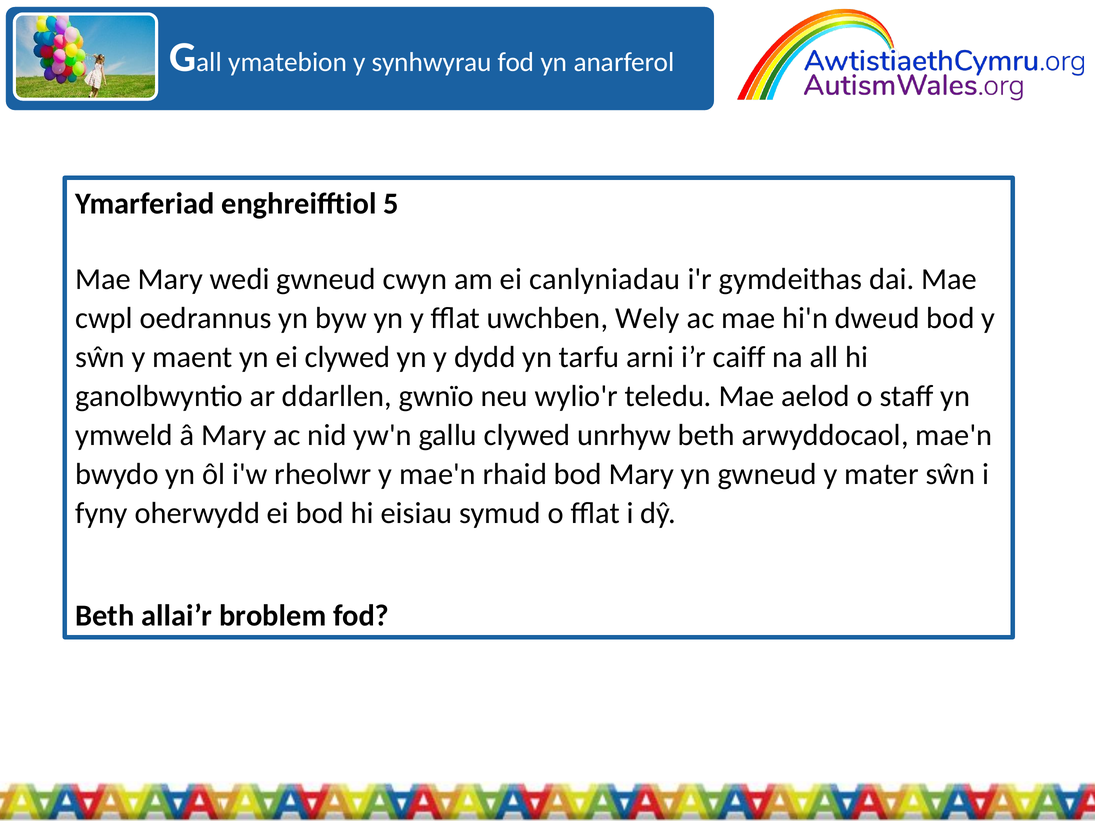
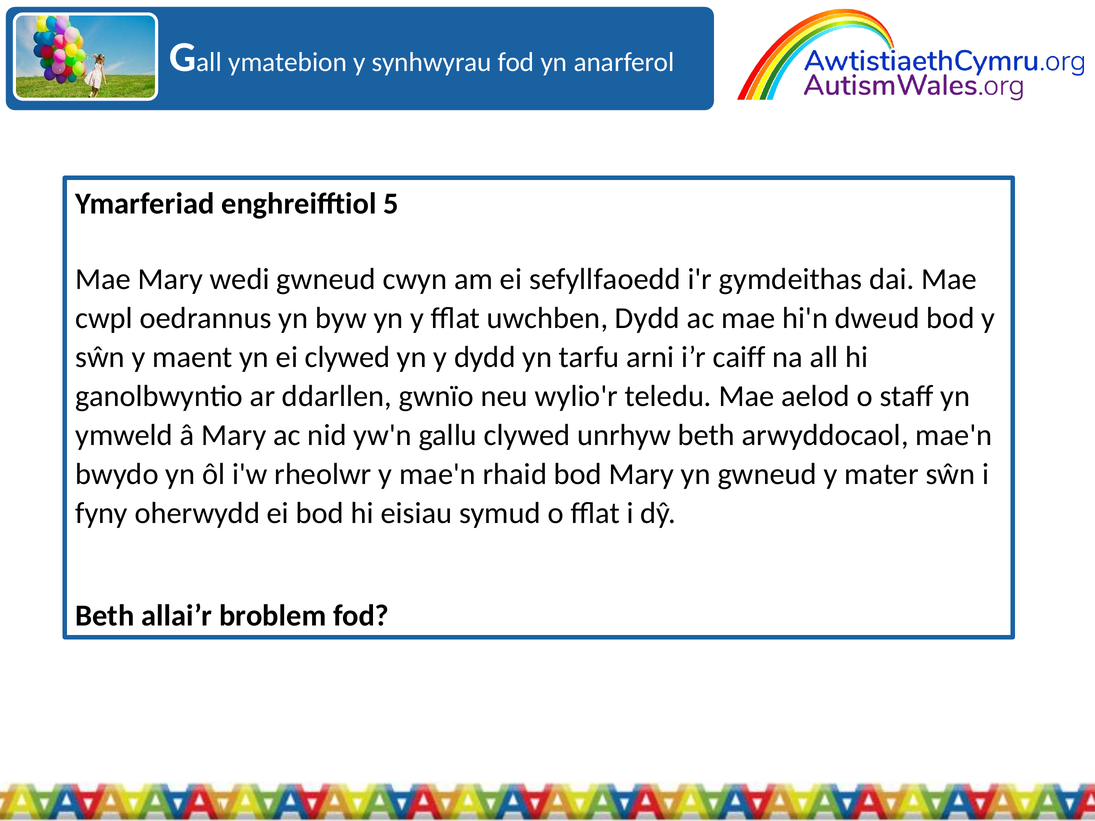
canlyniadau: canlyniadau -> sefyllfaoedd
uwchben Wely: Wely -> Dydd
